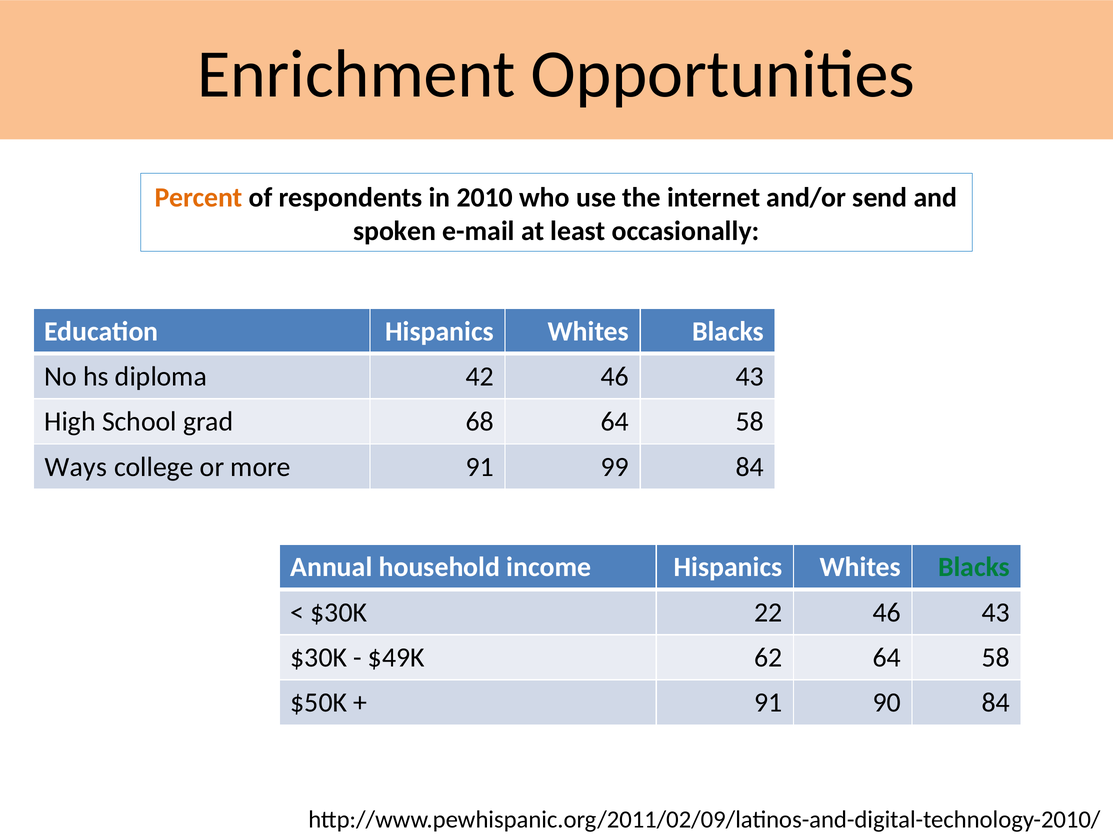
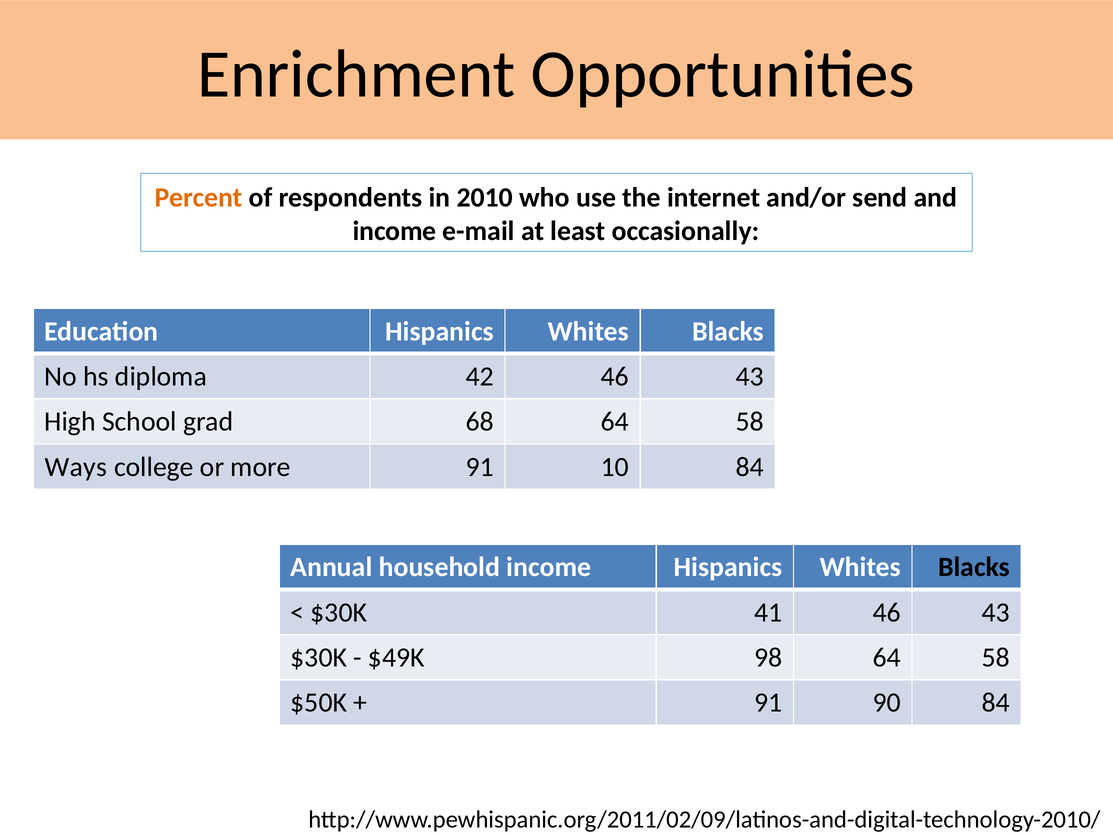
spoken at (395, 231): spoken -> income
99: 99 -> 10
Blacks at (974, 567) colour: green -> black
22: 22 -> 41
62: 62 -> 98
